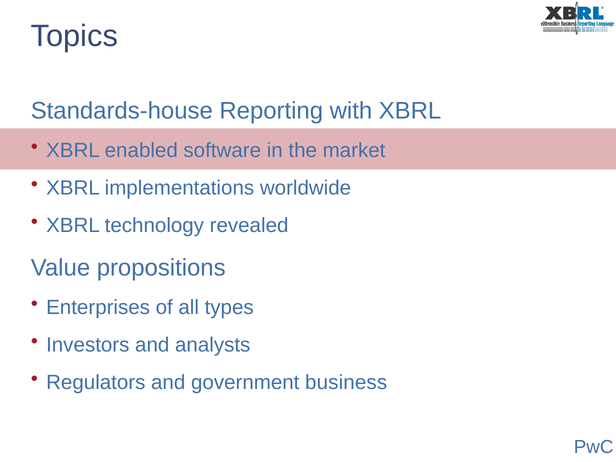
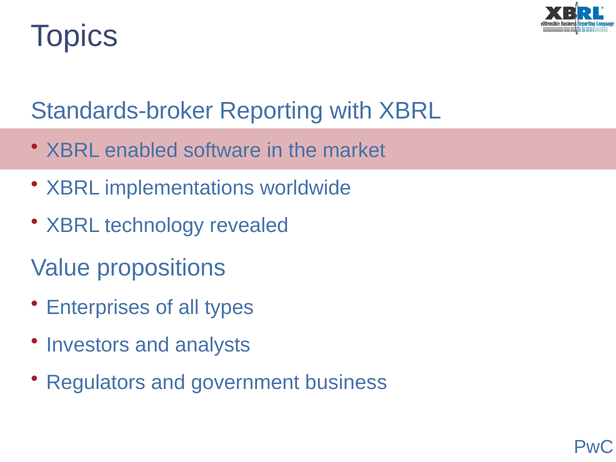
Standards-house: Standards-house -> Standards-broker
